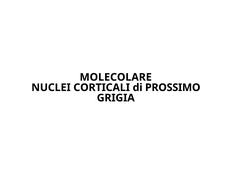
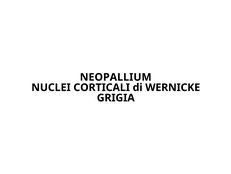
MOLECOLARE: MOLECOLARE -> NEOPALLIUM
PROSSIMO: PROSSIMO -> WERNICKE
